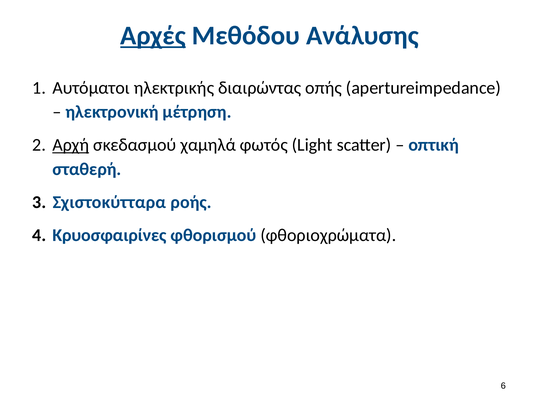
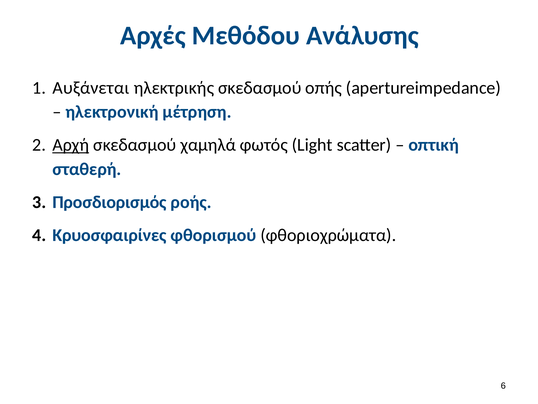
Αρχές underline: present -> none
Αυτόματοι: Αυτόματοι -> Αυξάνεται
ηλεκτρικής διαιρώντας: διαιρώντας -> σκεδασμού
Σχιστοκύτταρα: Σχιστοκύτταρα -> Προσδιορισμός
